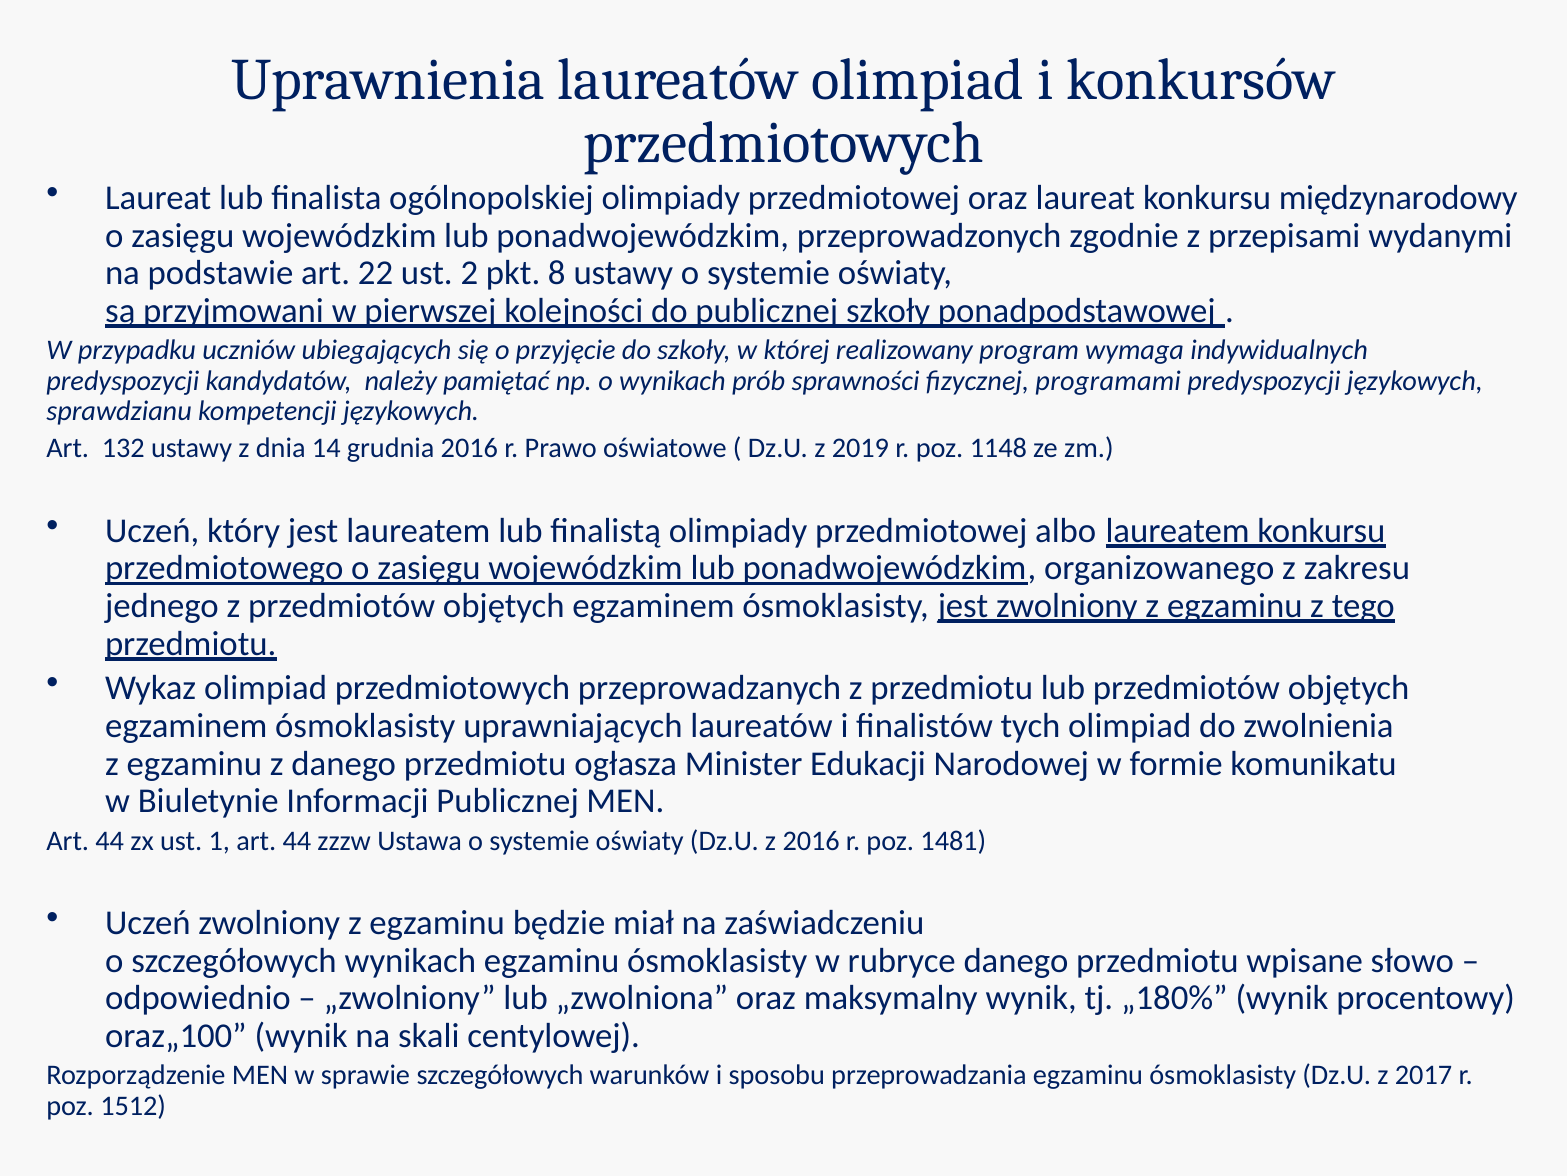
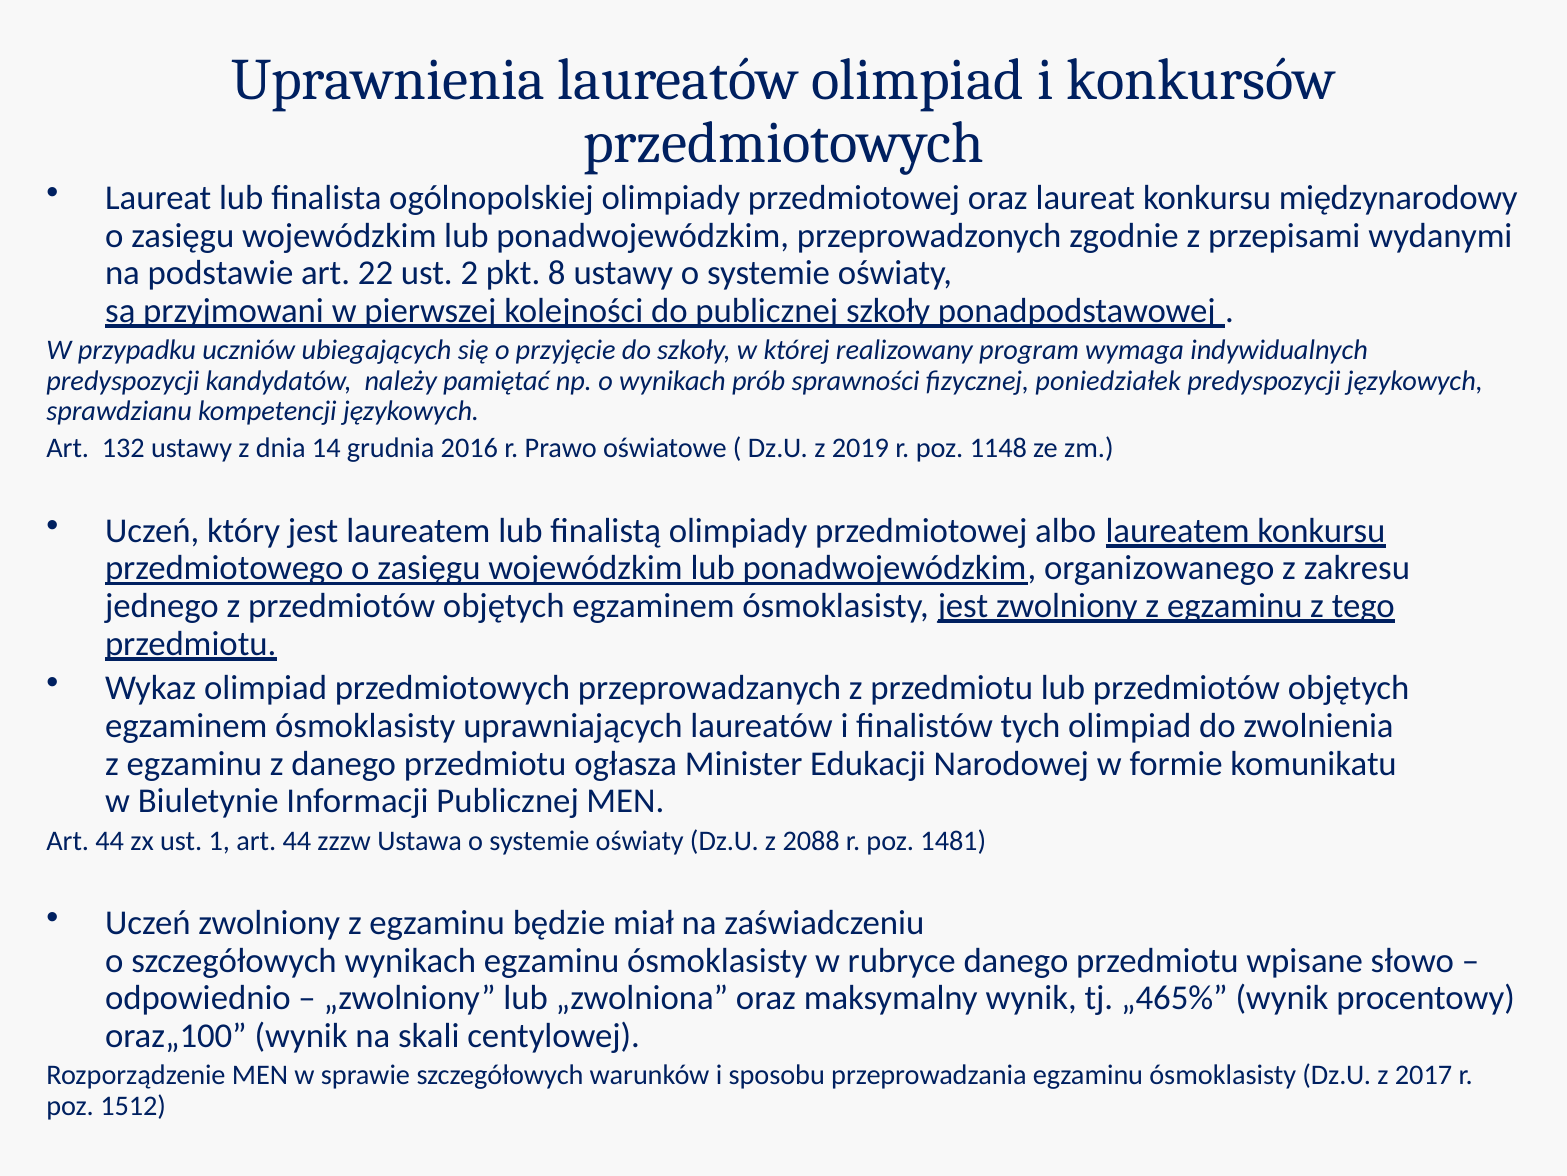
programami: programami -> poniedziałek
z 2016: 2016 -> 2088
„180%: „180% -> „465%
